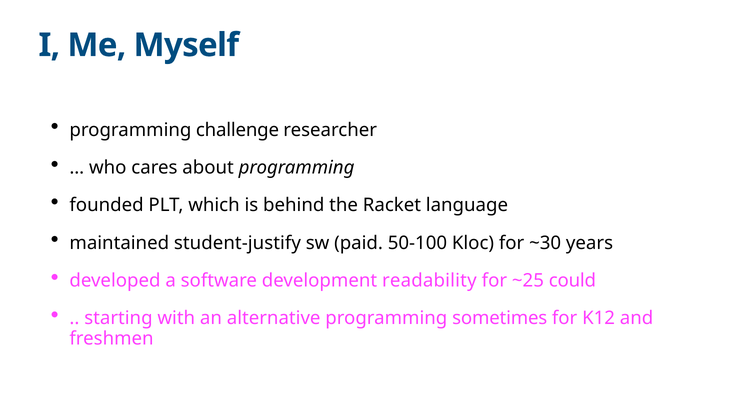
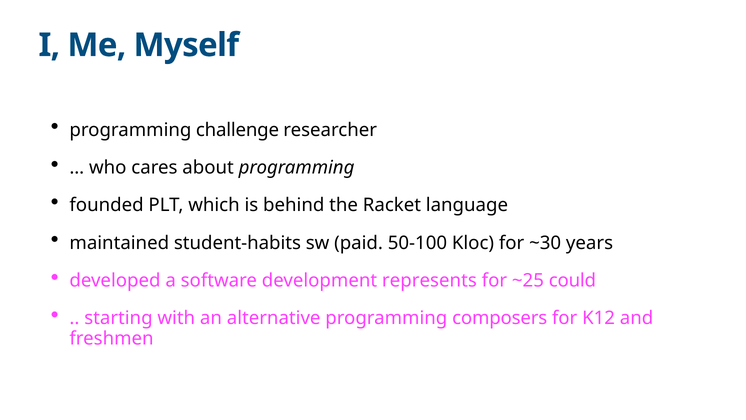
student-justify: student-justify -> student-habits
readability: readability -> represents
sometimes: sometimes -> composers
